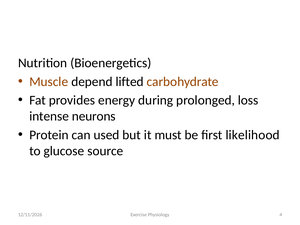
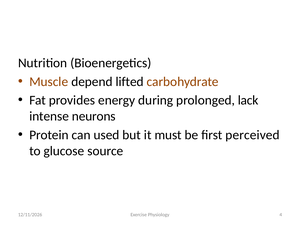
loss: loss -> lack
likelihood: likelihood -> perceived
